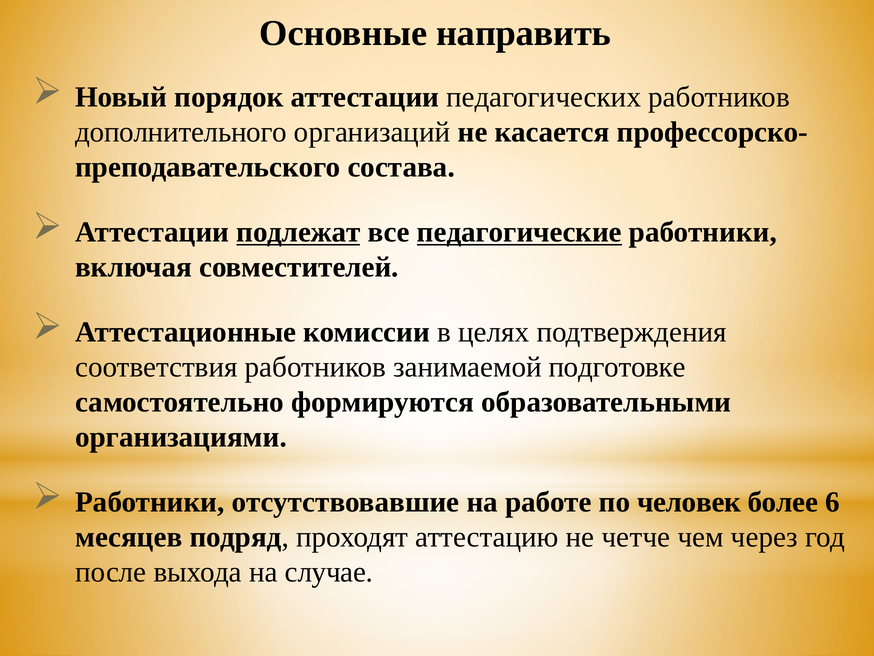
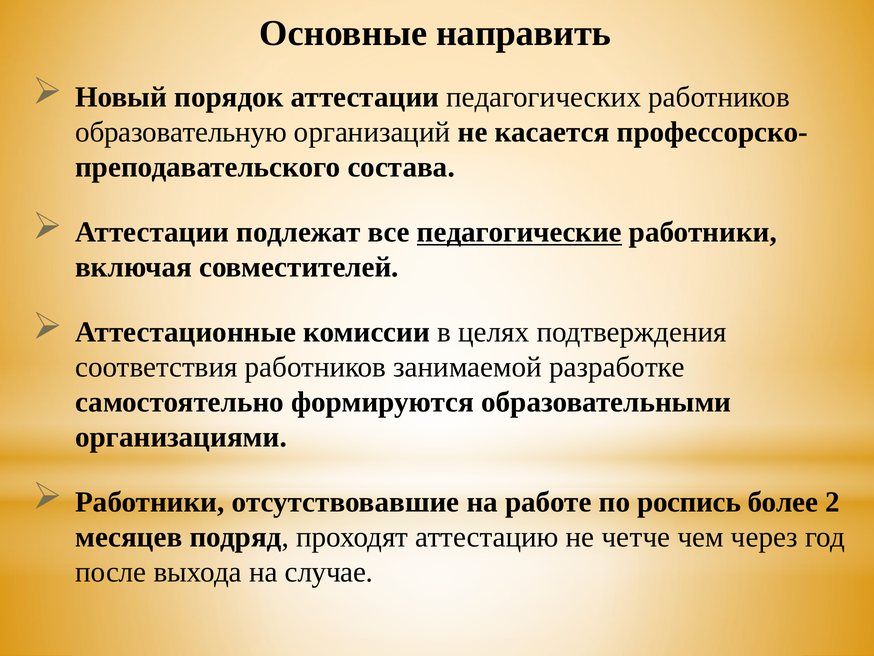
дополнительного: дополнительного -> образовательную
подлежат underline: present -> none
подготовке: подготовке -> разработке
человек: человек -> роспись
6: 6 -> 2
